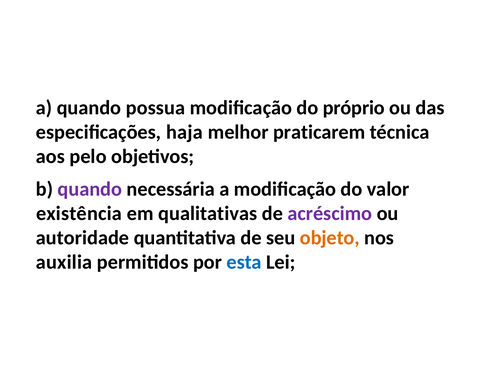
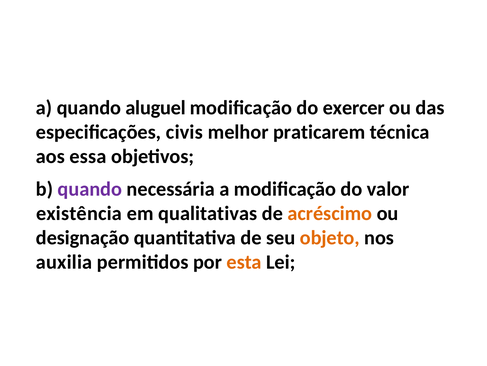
possua: possua -> aluguel
próprio: próprio -> exercer
haja: haja -> civis
pelo: pelo -> essa
acréscimo colour: purple -> orange
autoridade: autoridade -> designação
esta colour: blue -> orange
